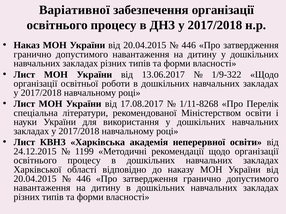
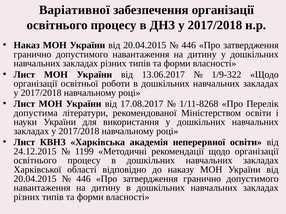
спеціальна: спеціальна -> допустима
